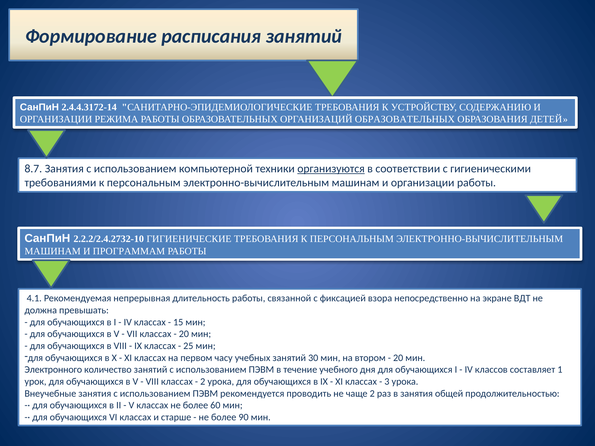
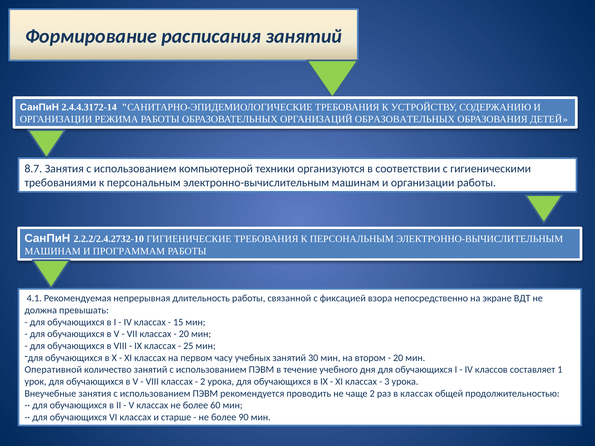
организуются underline: present -> none
Электронного: Электронного -> Оперативной
в занятия: занятия -> классах
